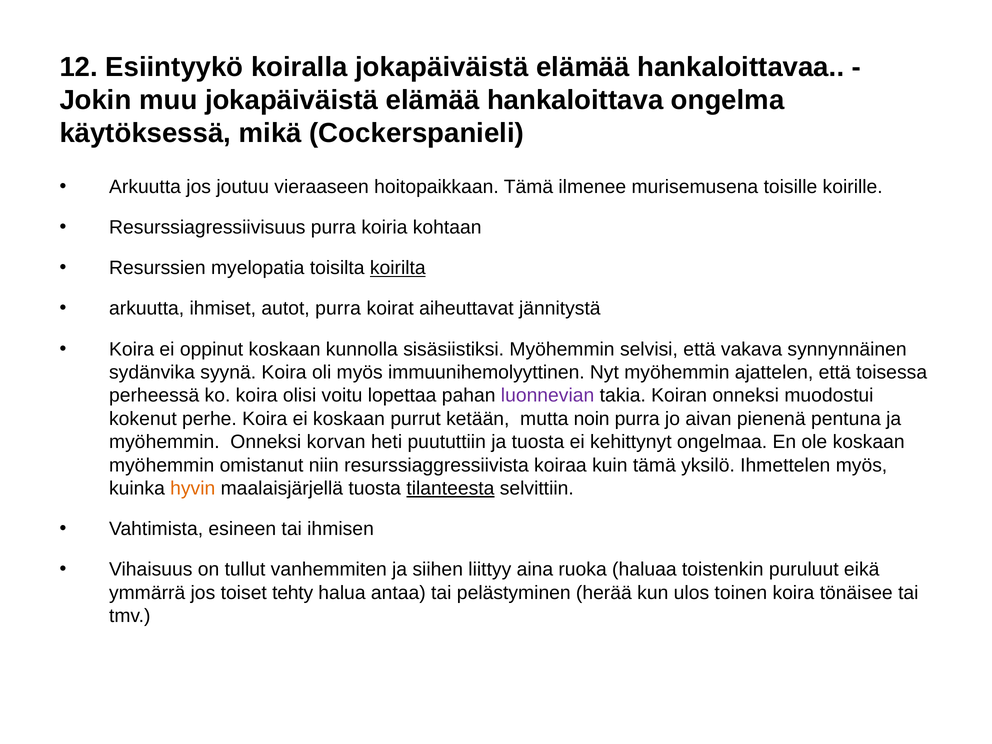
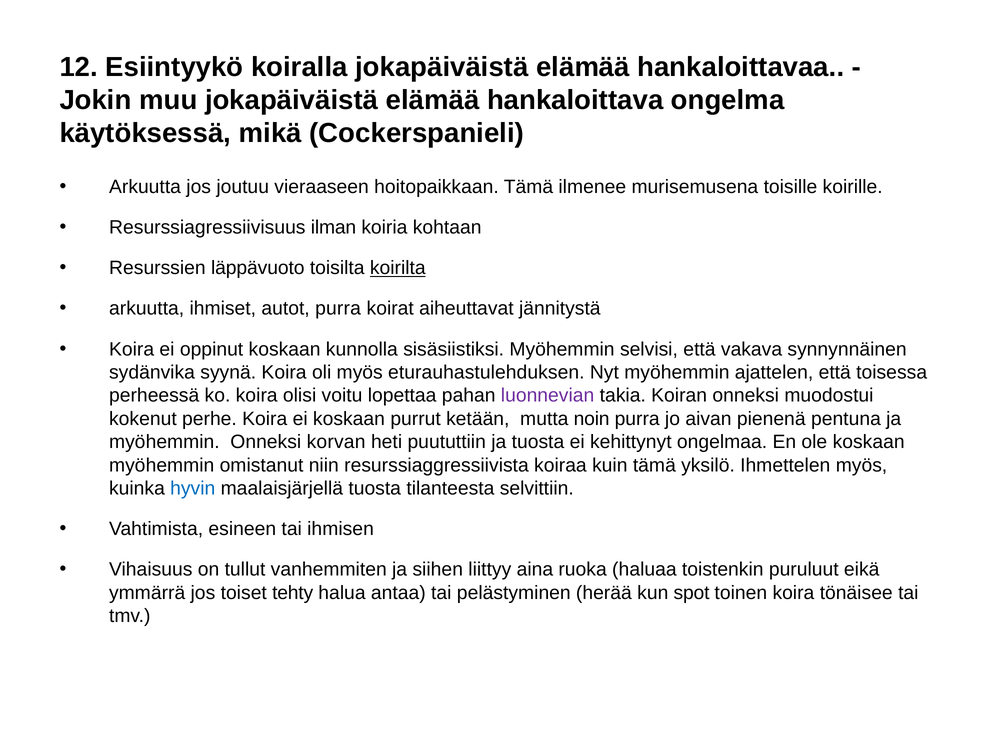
Resurssiagressiivisuus purra: purra -> ilman
myelopatia: myelopatia -> läppävuoto
immuunihemolyyttinen: immuunihemolyyttinen -> eturauhastulehduksen
hyvin colour: orange -> blue
tilanteesta underline: present -> none
ulos: ulos -> spot
